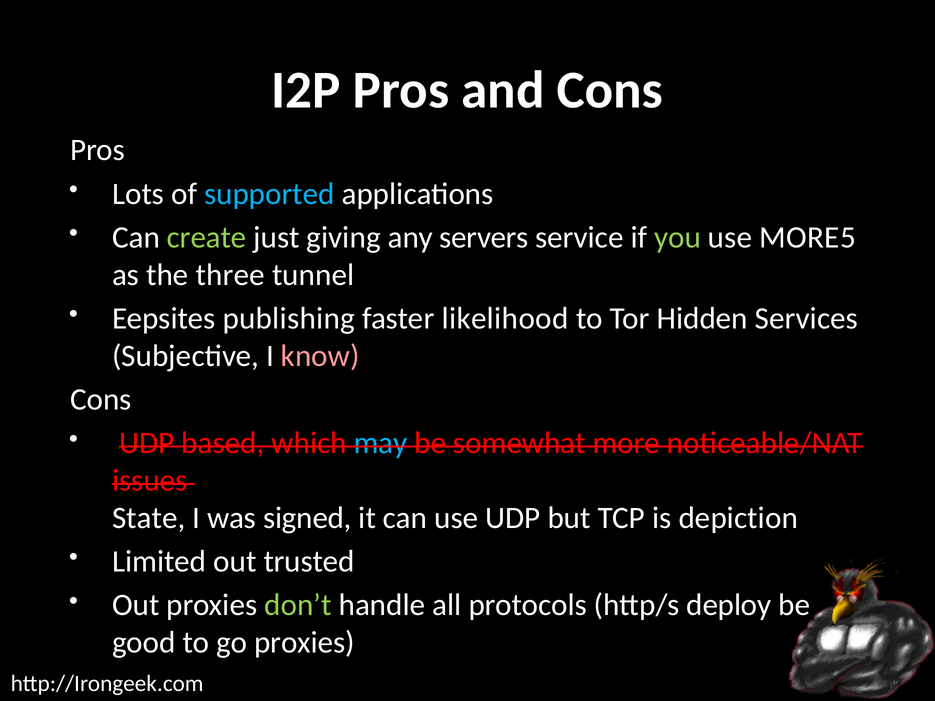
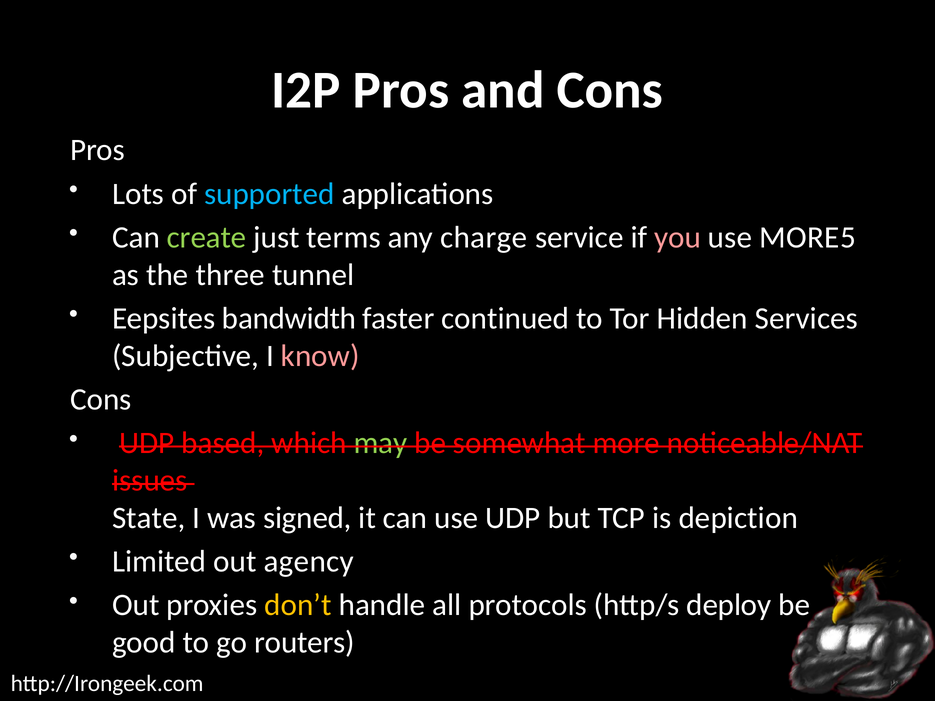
giving: giving -> terms
servers: servers -> charge
you colour: light green -> pink
publishing: publishing -> bandwidth
likelihood: likelihood -> continued
may colour: light blue -> light green
trusted: trusted -> agency
don’t colour: light green -> yellow
go proxies: proxies -> routers
